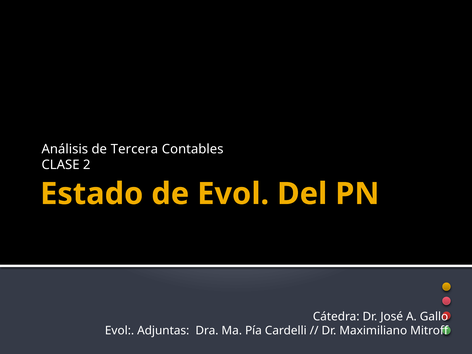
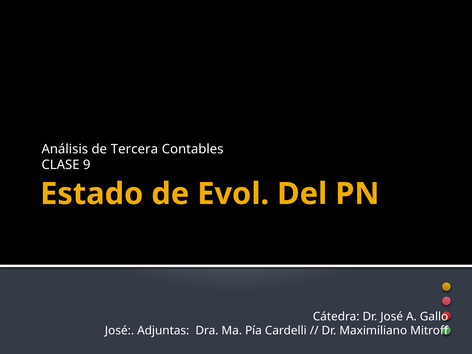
2: 2 -> 9
Evol at (120, 331): Evol -> José
